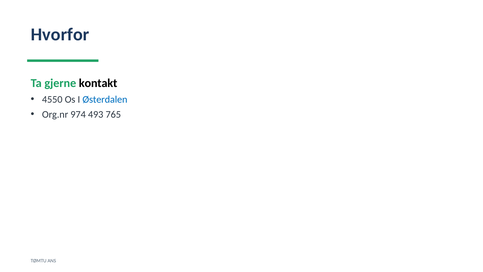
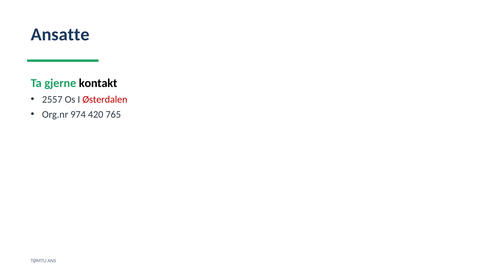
Hvorfor: Hvorfor -> Ansatte
4550: 4550 -> 2557
Østerdalen colour: blue -> red
493: 493 -> 420
